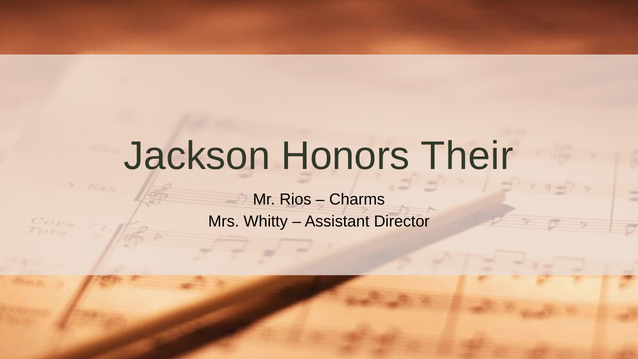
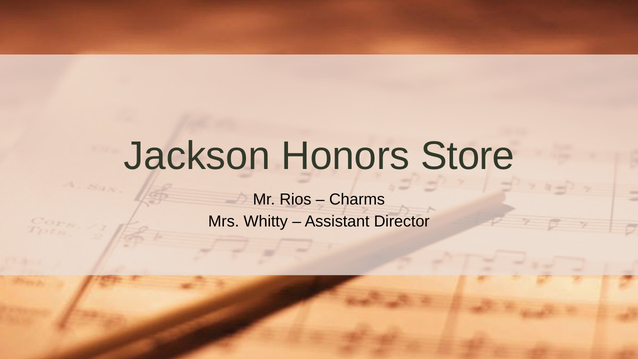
Their: Their -> Store
